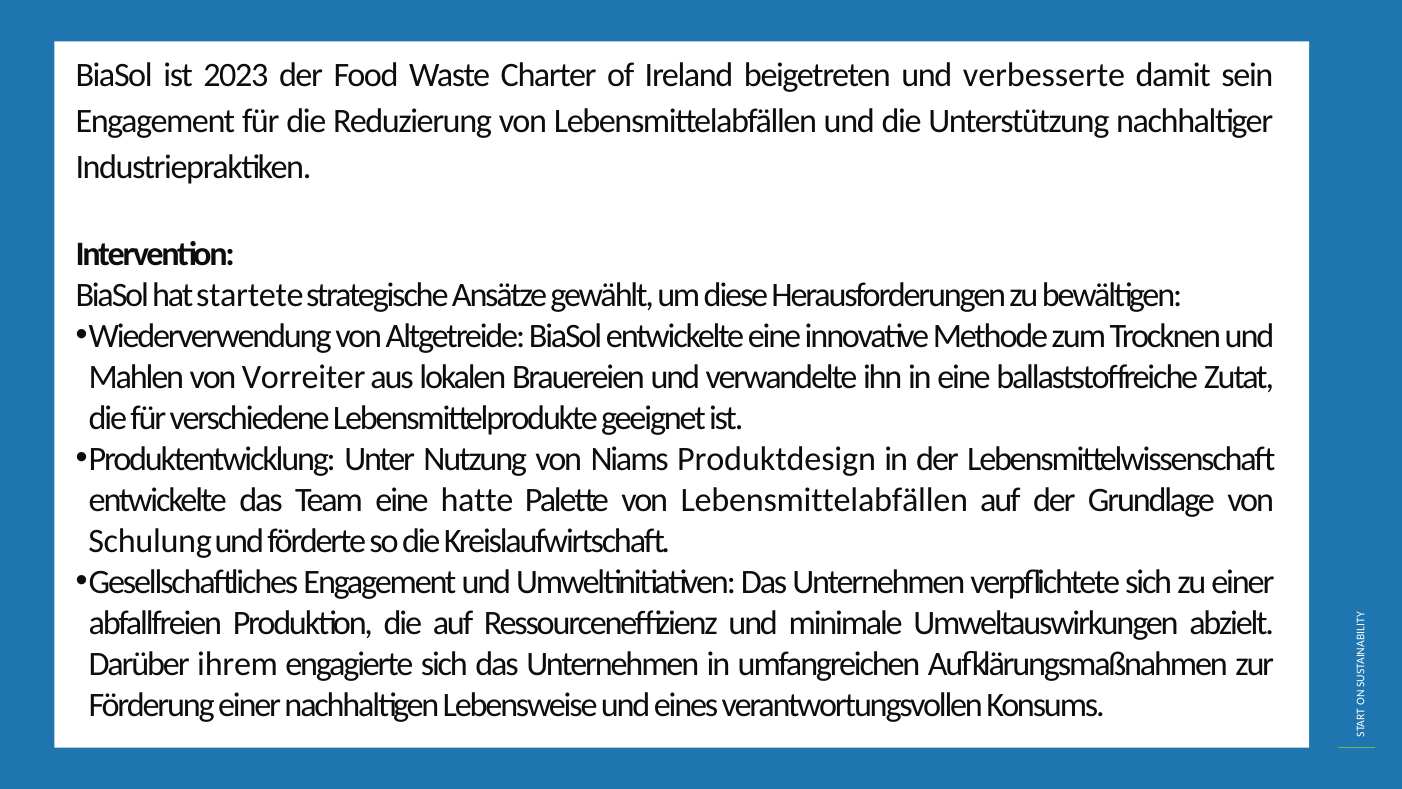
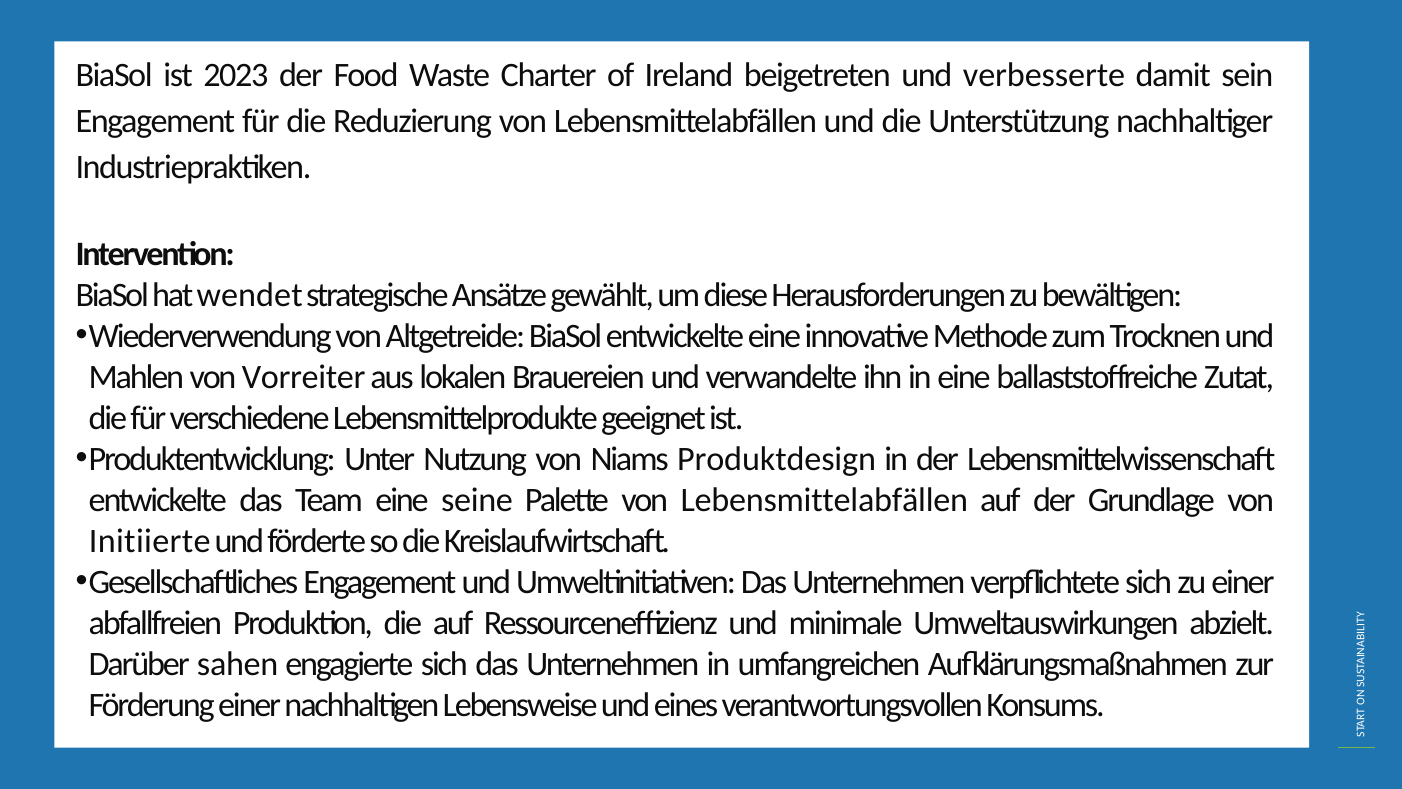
startete: startete -> wendet
hatte: hatte -> seine
Schulung: Schulung -> Initiierte
ihrem: ihrem -> sahen
